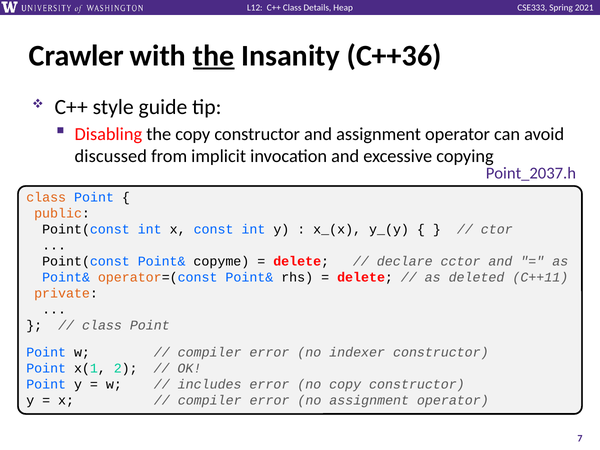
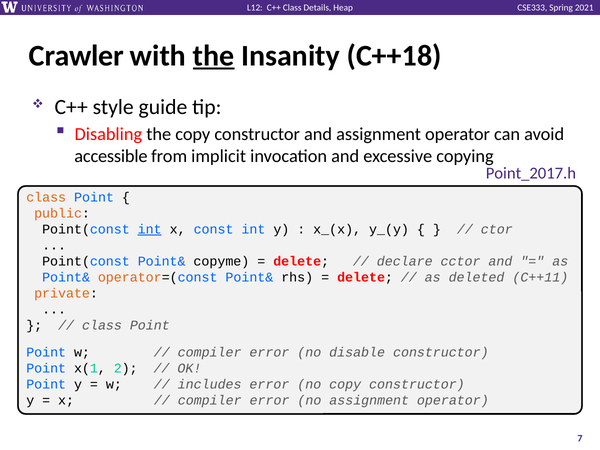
C++36: C++36 -> C++18
discussed: discussed -> accessible
Point_2037.h: Point_2037.h -> Point_2017.h
int at (150, 229) underline: none -> present
indexer: indexer -> disable
